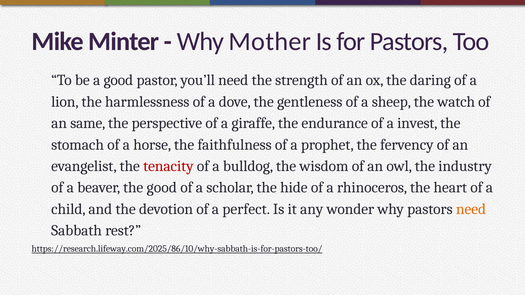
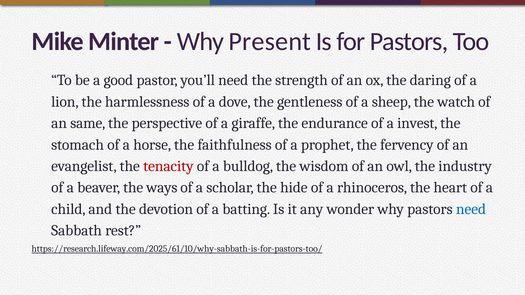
Mother: Mother -> Present
the good: good -> ways
perfect: perfect -> batting
need at (471, 209) colour: orange -> blue
https://research.lifeway.com/2025/86/10/why-sabbath-is-for-pastors-too/: https://research.lifeway.com/2025/86/10/why-sabbath-is-for-pastors-too/ -> https://research.lifeway.com/2025/61/10/why-sabbath-is-for-pastors-too/
